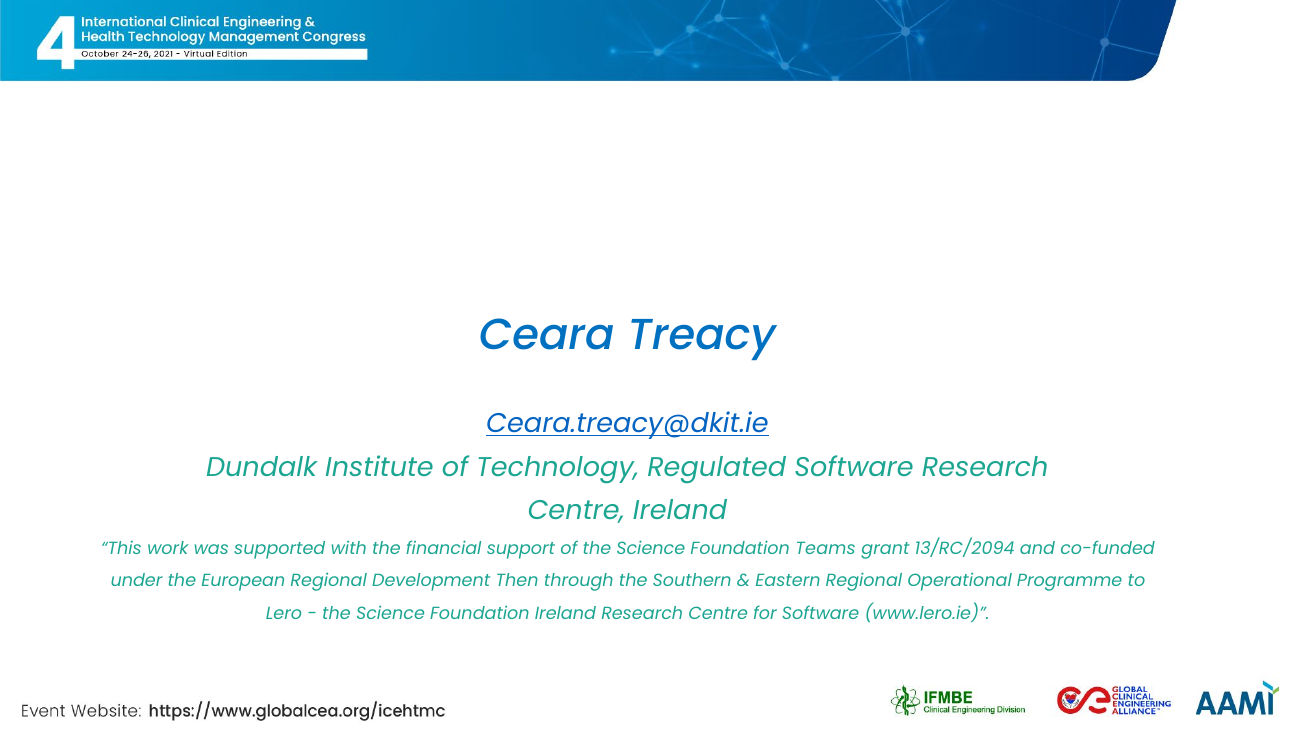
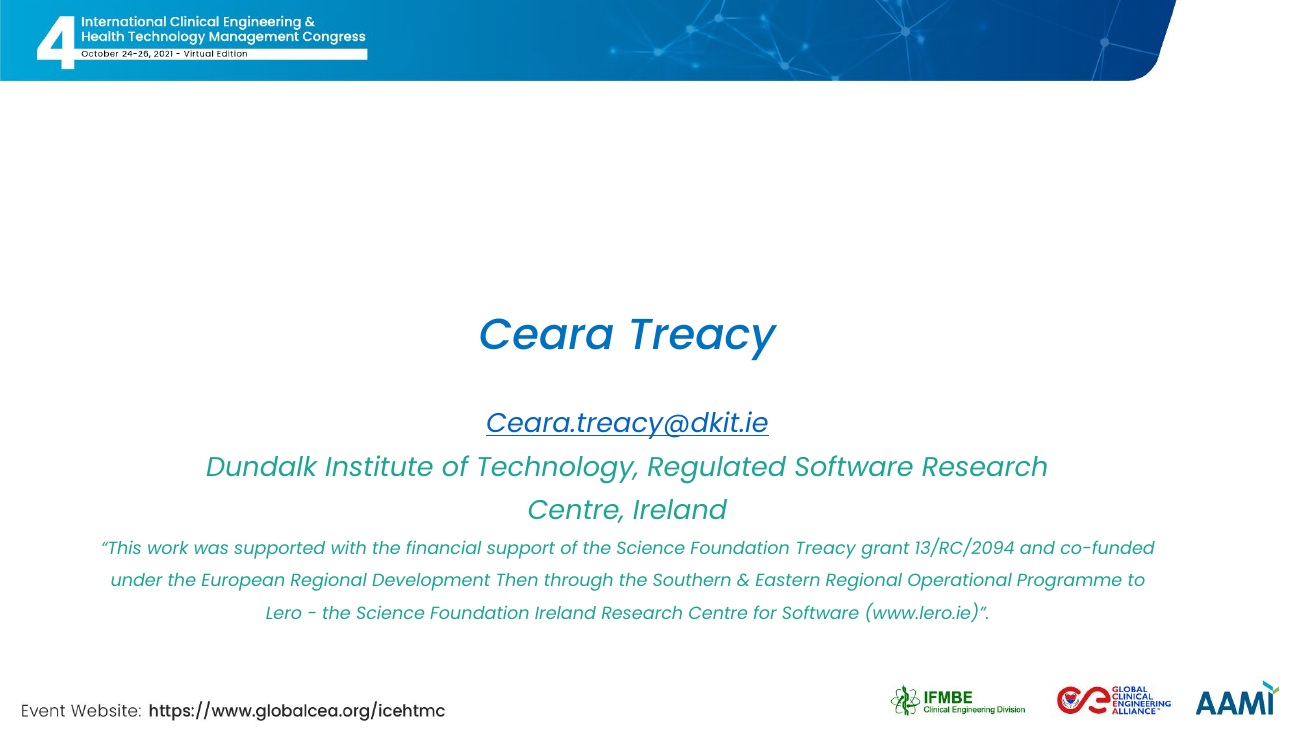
Foundation Teams: Teams -> Treacy
